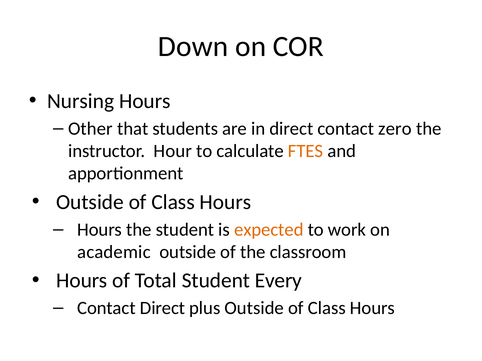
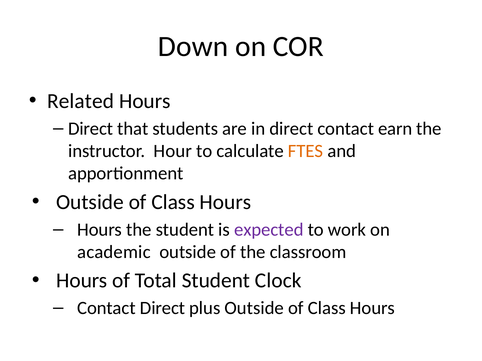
Nursing: Nursing -> Related
Other at (90, 129): Other -> Direct
zero: zero -> earn
expected colour: orange -> purple
Every: Every -> Clock
